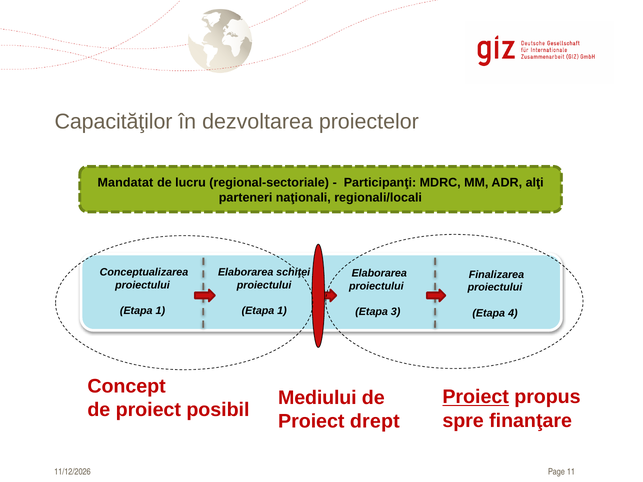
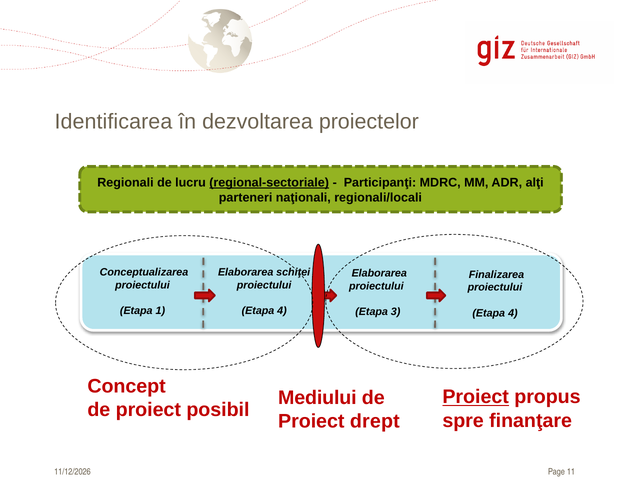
Capacităţilor: Capacităţilor -> Identificarea
Mandatat: Mandatat -> Regionali
regional-sectoriale underline: none -> present
1 at (282, 311): 1 -> 4
